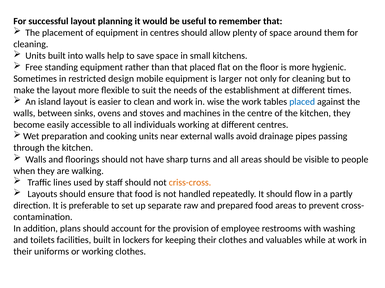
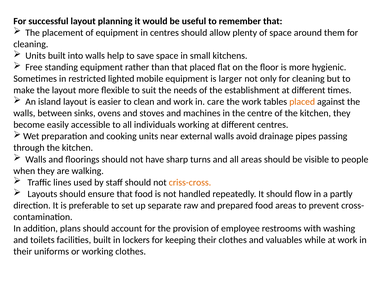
design: design -> lighted
wise: wise -> care
placed at (302, 102) colour: blue -> orange
